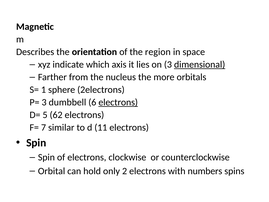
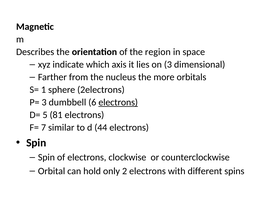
dimensional underline: present -> none
62: 62 -> 81
11: 11 -> 44
numbers: numbers -> different
